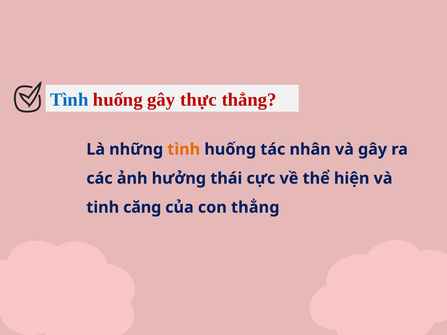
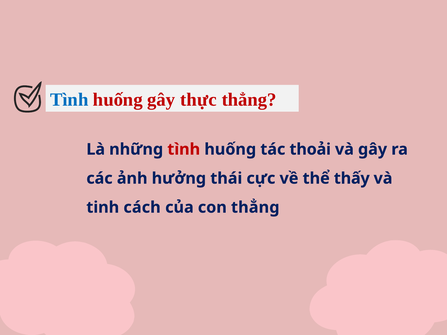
tình at (184, 149) colour: orange -> red
nhân: nhân -> thoải
hiện: hiện -> thấy
căng: căng -> cách
